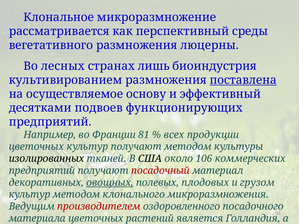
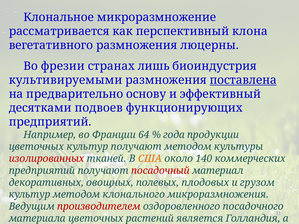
среды: среды -> клона
лесных: лесных -> фрезии
культивированием: культивированием -> культивируемыми
осуществляемое: осуществляемое -> предварительно
81: 81 -> 64
всех: всех -> года
изолированных colour: black -> red
США colour: black -> orange
106: 106 -> 140
овощных underline: present -> none
